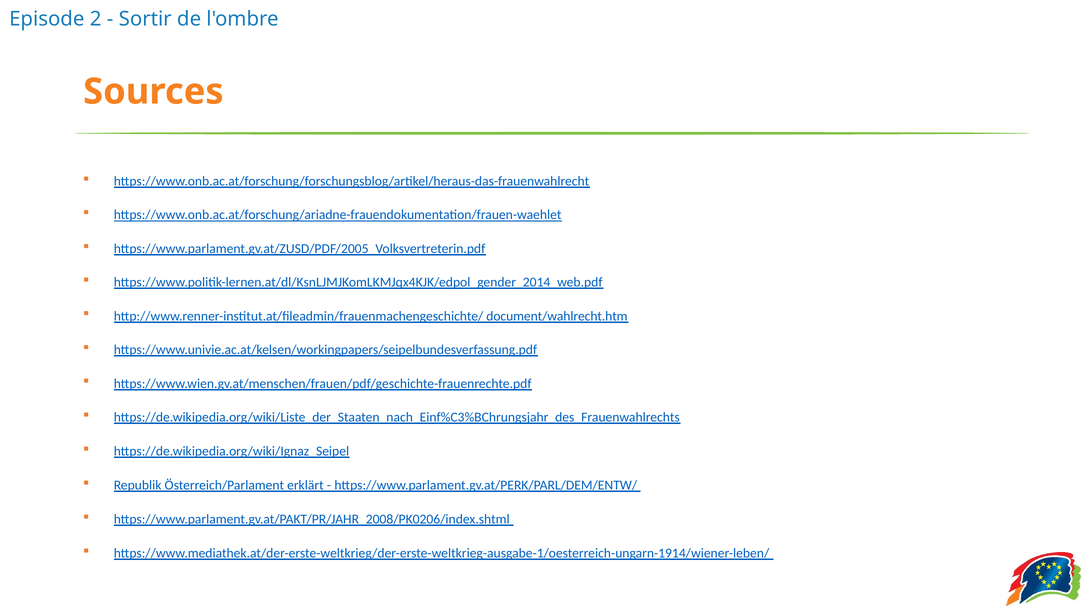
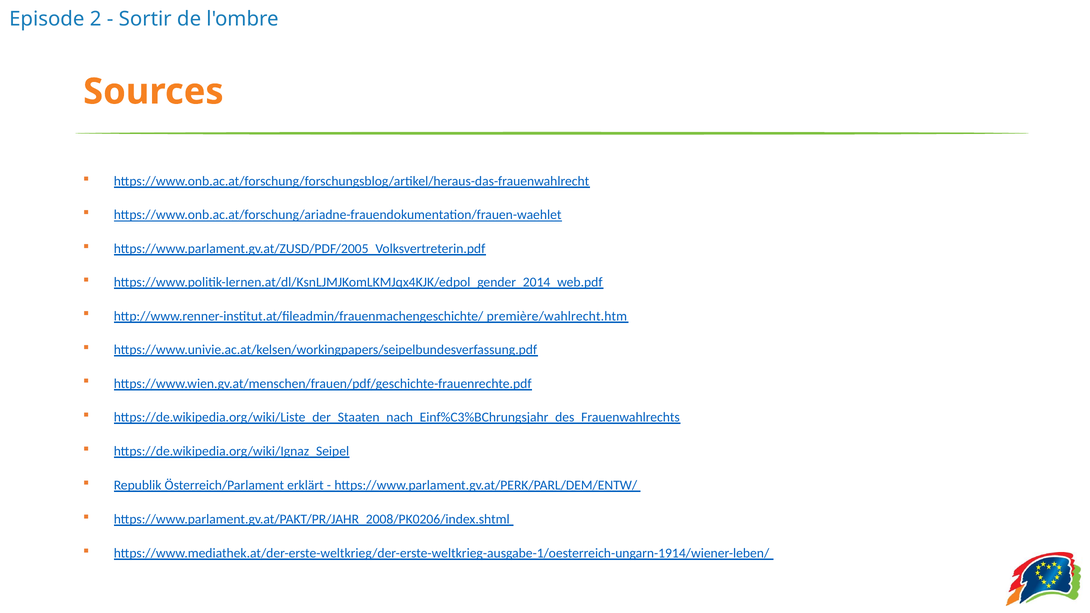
document/wahlrecht.htm: document/wahlrecht.htm -> première/wahlrecht.htm
